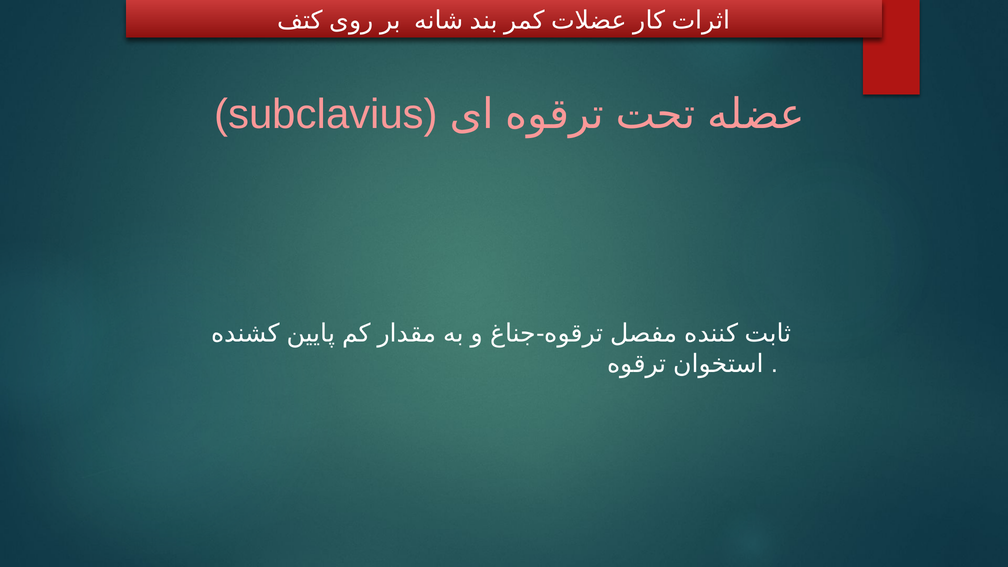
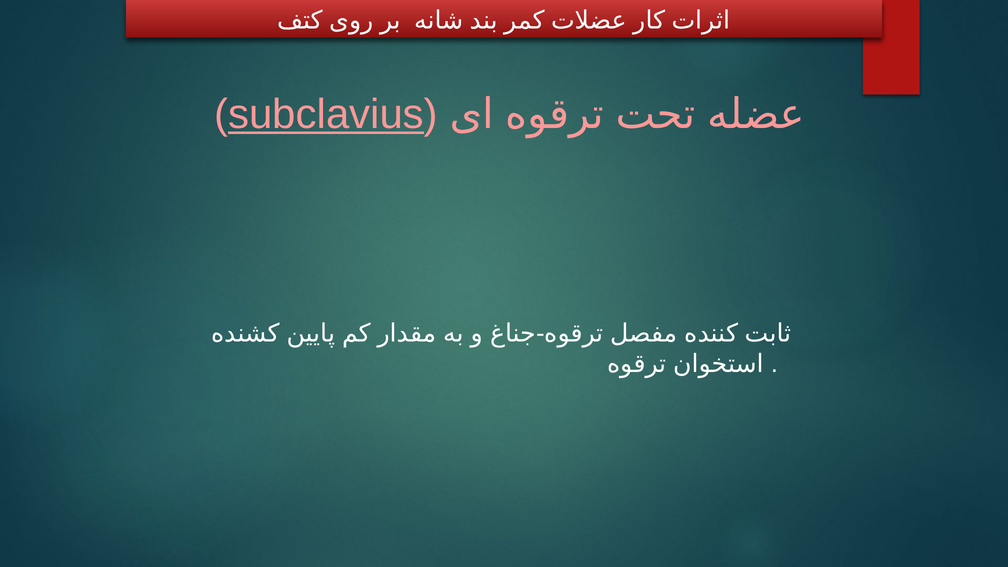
subclavius underline: none -> present
